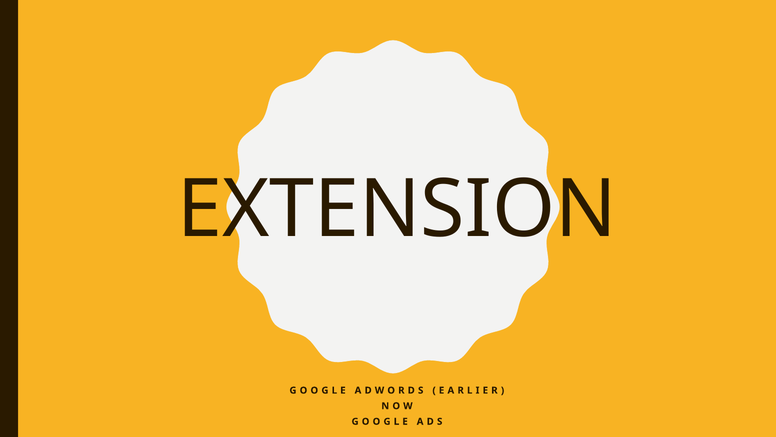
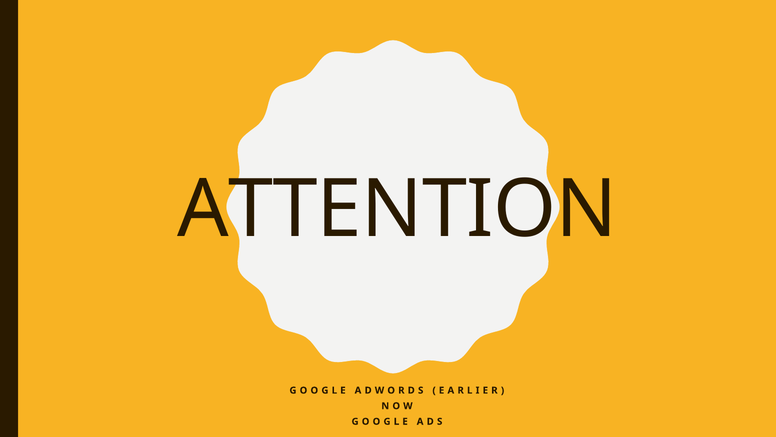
EXTENSION: EXTENSION -> ATTENTION
